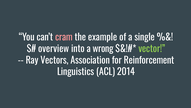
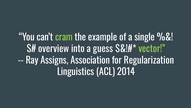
cram colour: pink -> light green
wrong: wrong -> guess
Vectors: Vectors -> Assigns
Reinforcement: Reinforcement -> Regularization
